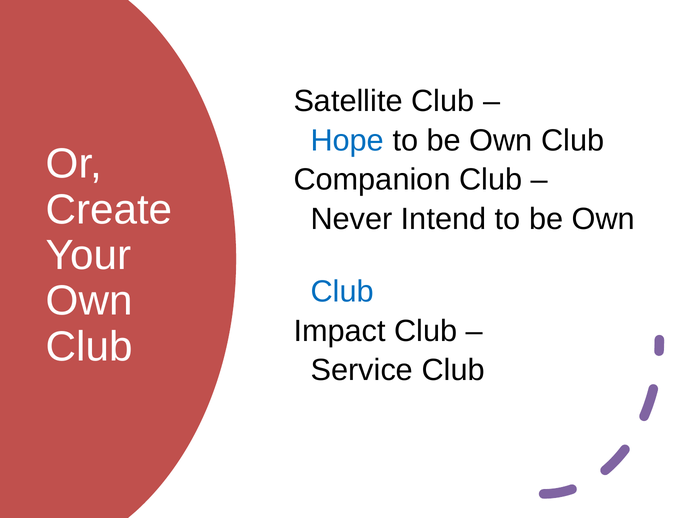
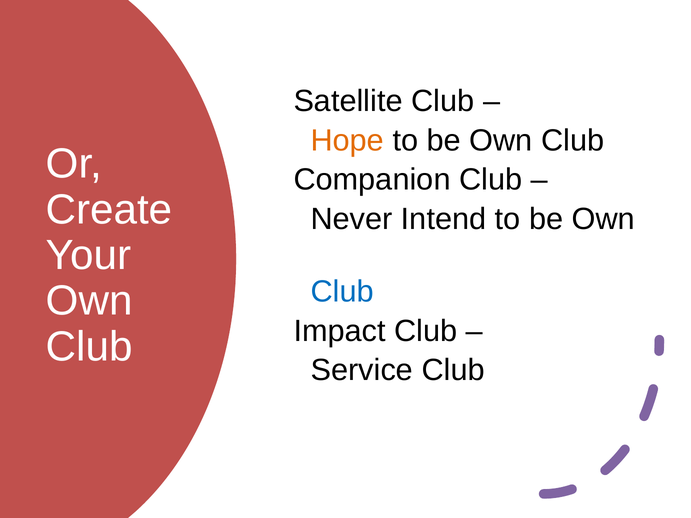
Hope colour: blue -> orange
